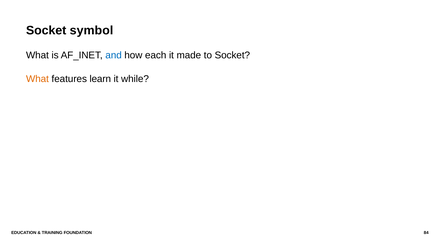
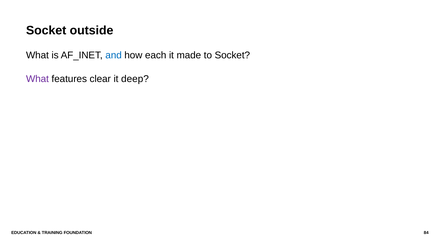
symbol: symbol -> outside
What at (37, 79) colour: orange -> purple
learn: learn -> clear
while: while -> deep
